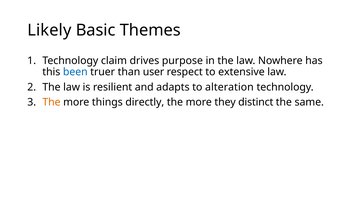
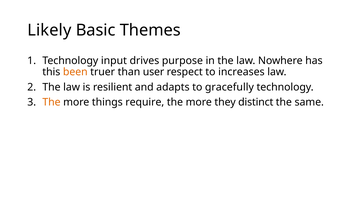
claim: claim -> input
been colour: blue -> orange
extensive: extensive -> increases
alteration: alteration -> gracefully
directly: directly -> require
